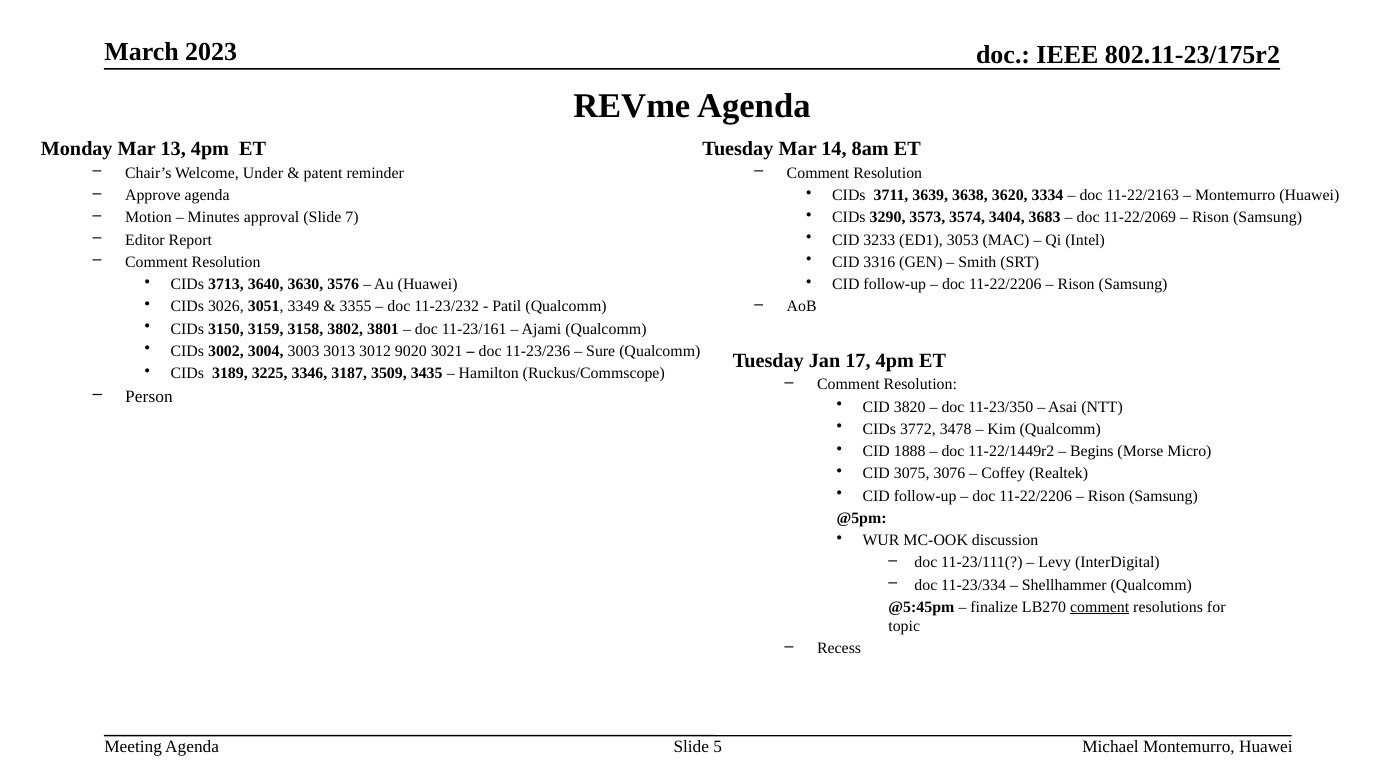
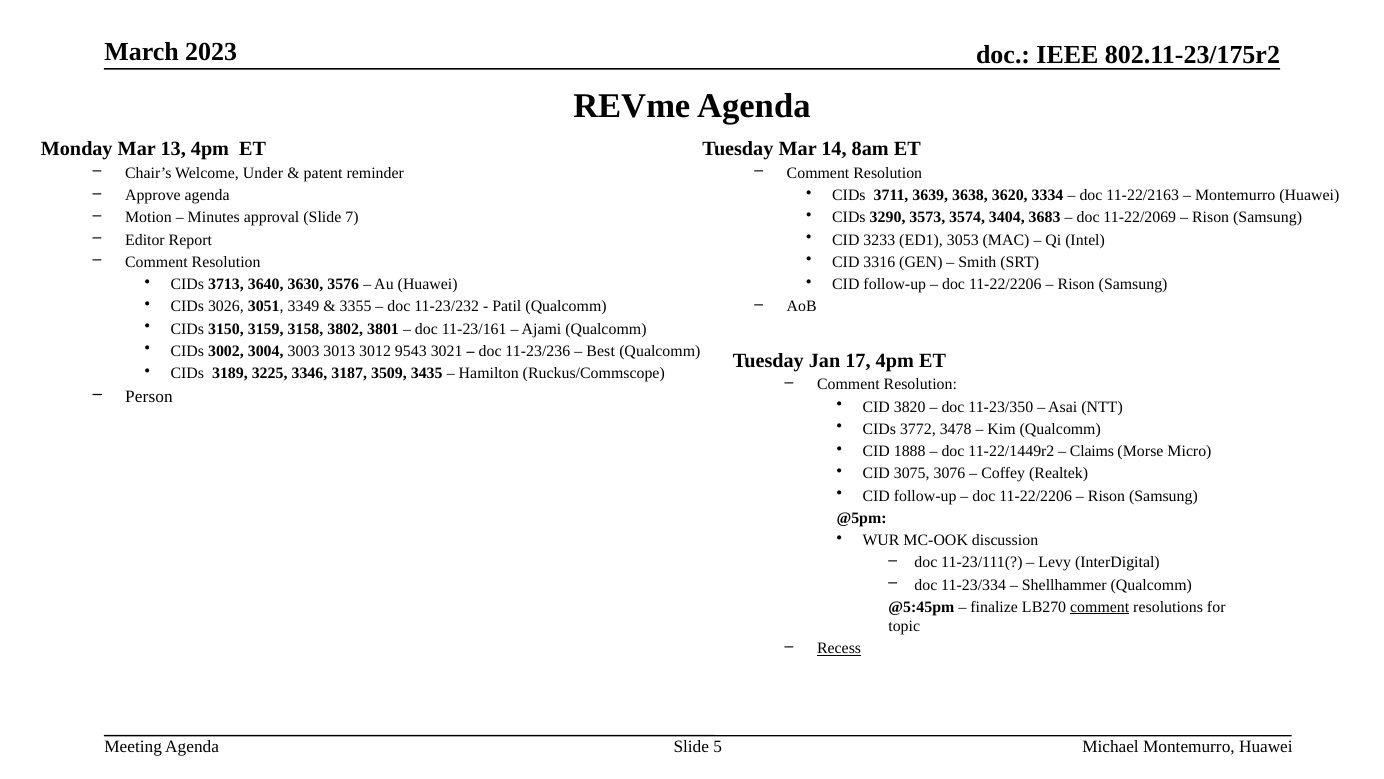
9020: 9020 -> 9543
Sure: Sure -> Best
Begins: Begins -> Claims
Recess underline: none -> present
